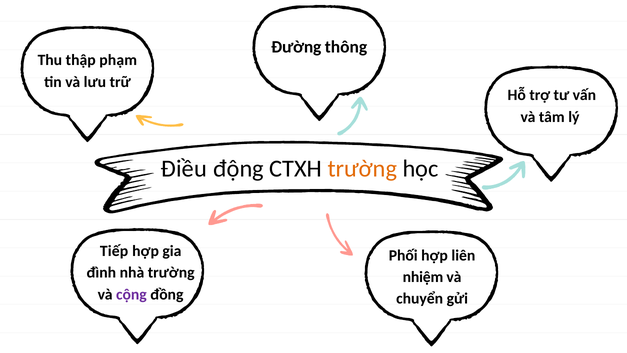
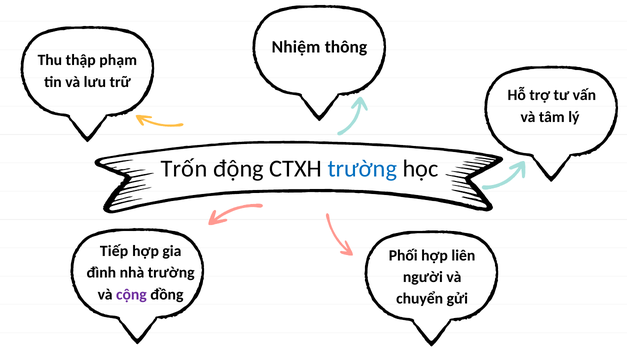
Đường: Đường -> Nhiệm
Điều: Điều -> Trốn
trường at (362, 169) colour: orange -> blue
nhiệm: nhiệm -> người
